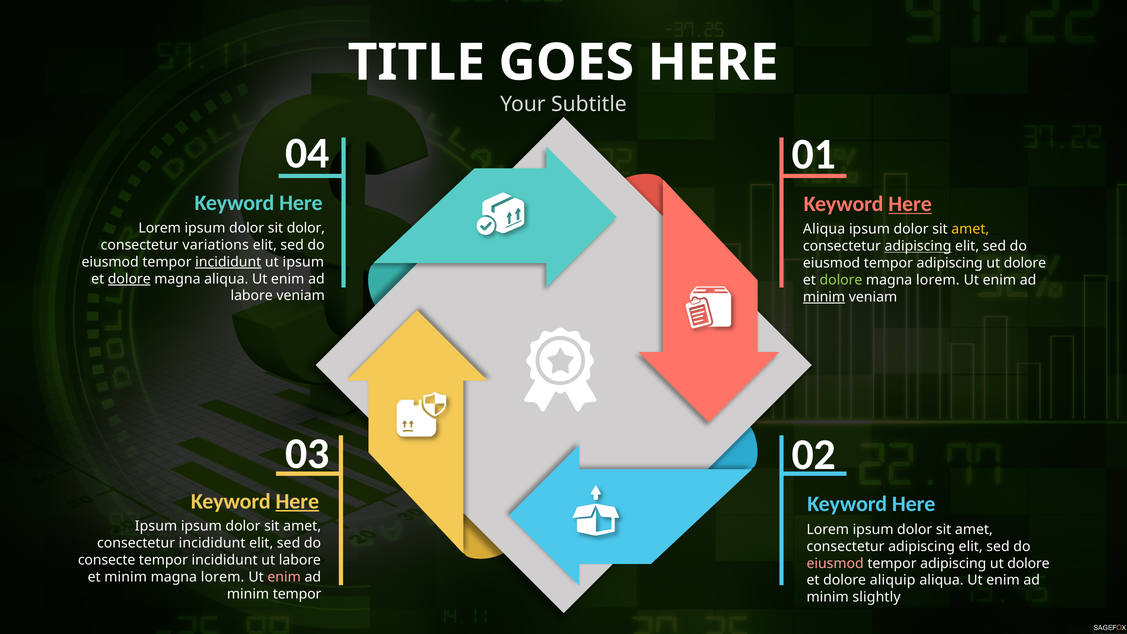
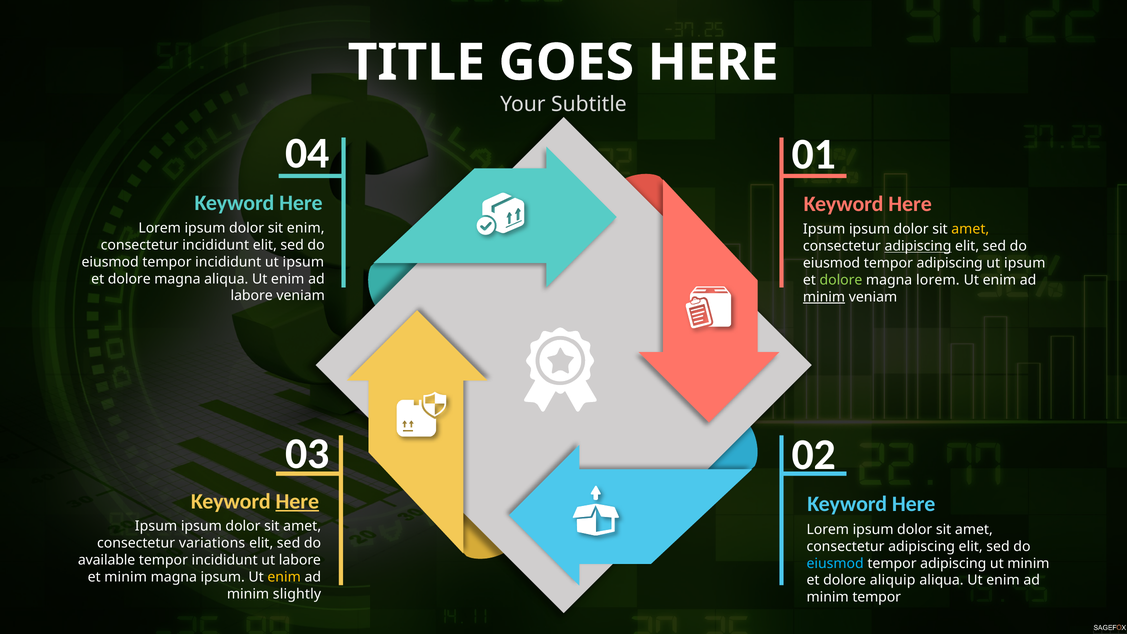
Here at (910, 204) underline: present -> none
sit dolor: dolor -> enim
Aliqua at (824, 229): Aliqua -> Ipsum
consectetur variations: variations -> incididunt
incididunt at (228, 262) underline: present -> none
dolore at (1025, 263): dolore -> ipsum
dolore at (129, 279) underline: present -> none
consectetur incididunt: incididunt -> variations
consecte: consecte -> available
eiusmod at (835, 563) colour: pink -> light blue
dolore at (1028, 563): dolore -> minim
lorem at (223, 577): lorem -> ipsum
enim at (284, 577) colour: pink -> yellow
minim tempor: tempor -> slightly
minim slightly: slightly -> tempor
